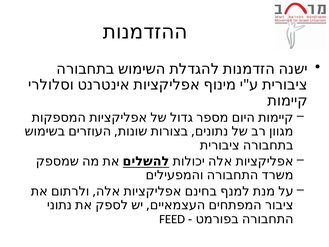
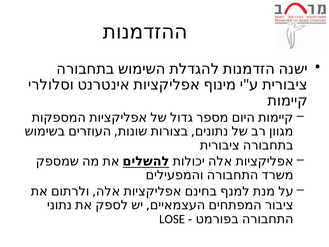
FEED: FEED -> LOSE
